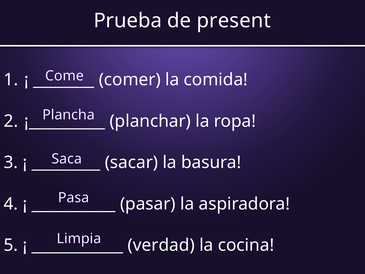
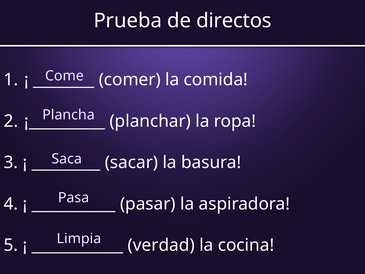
present: present -> directos
